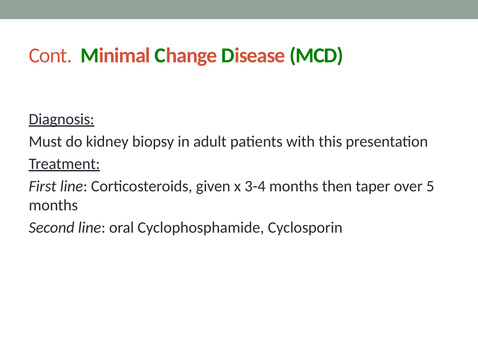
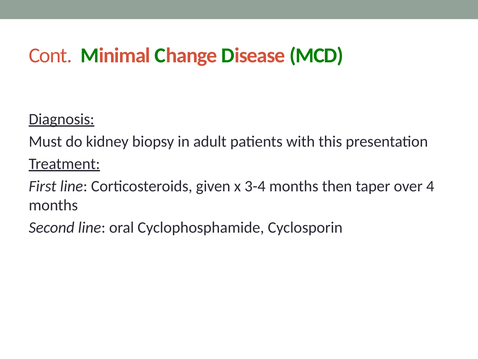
5: 5 -> 4
